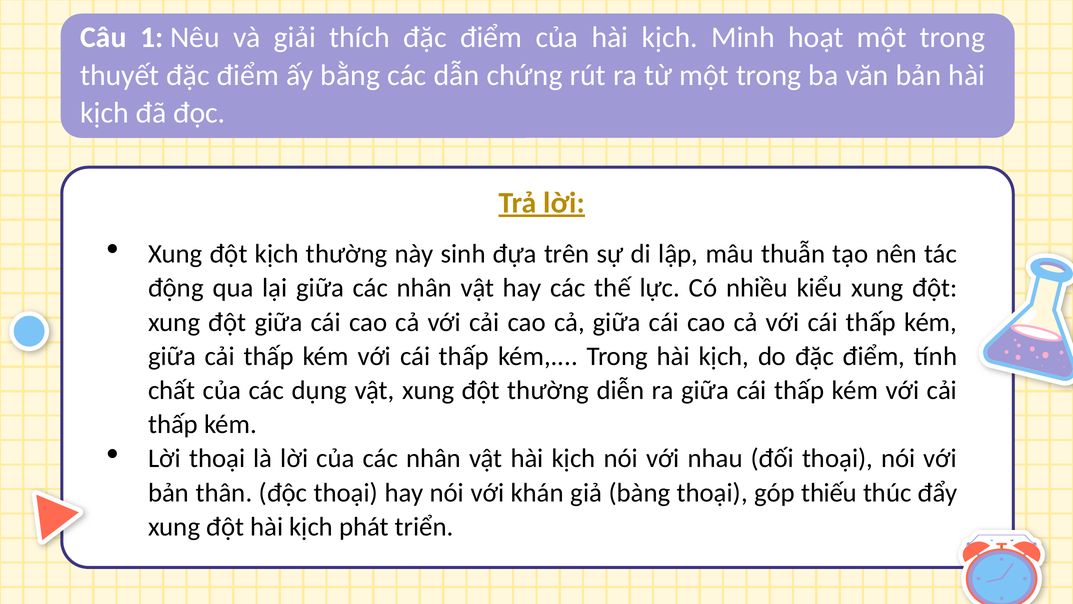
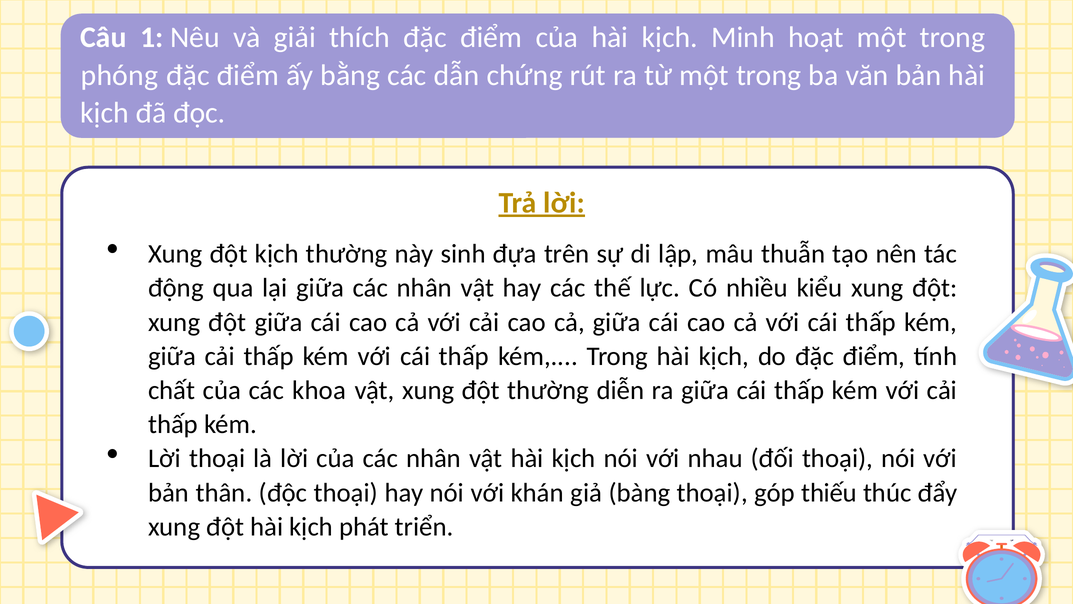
thuyết: thuyết -> phóng
dụng: dụng -> khoa
